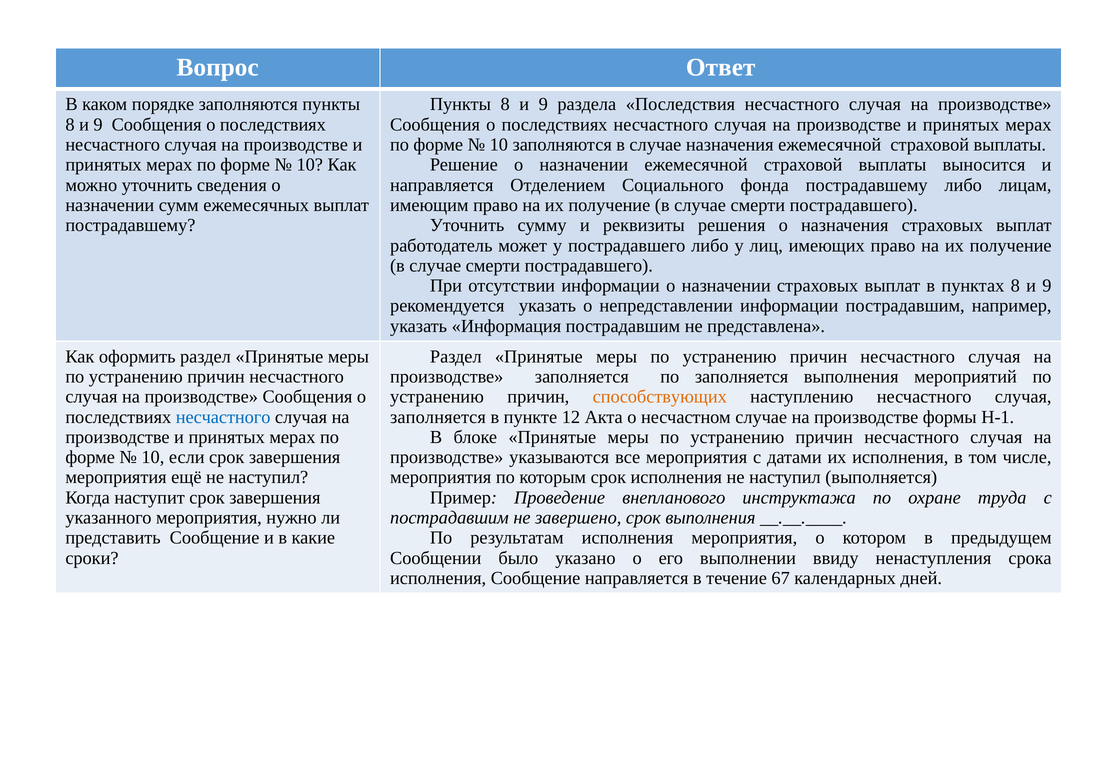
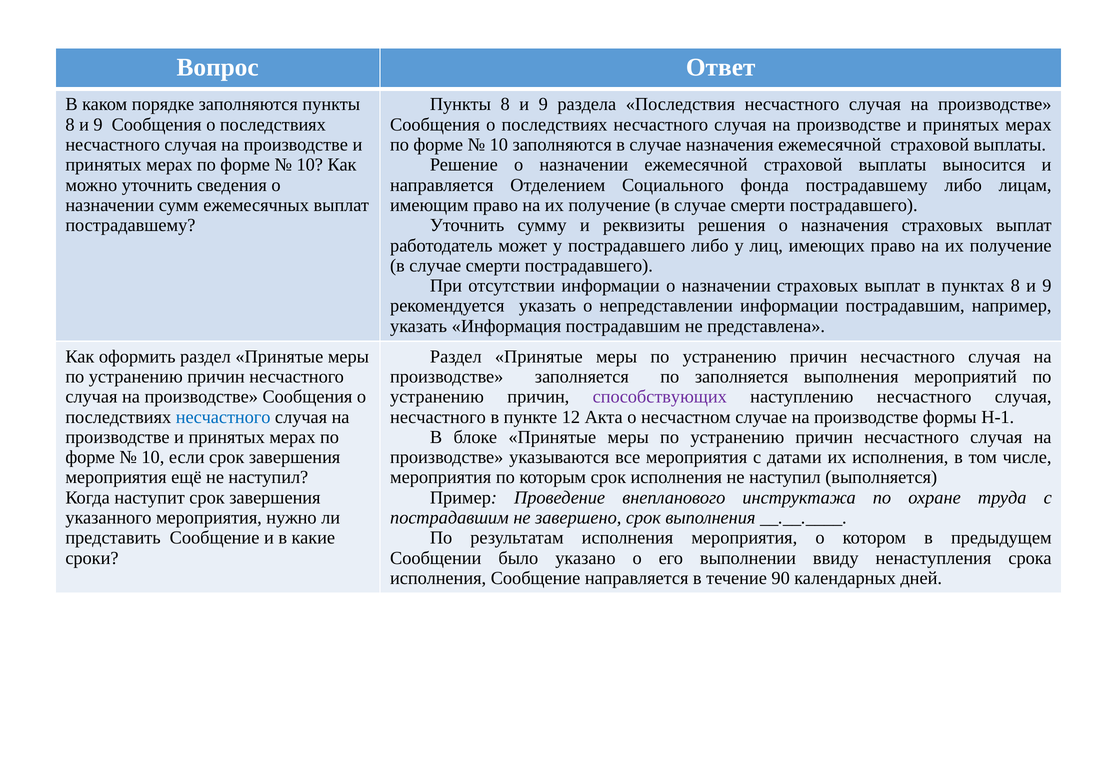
способствующих colour: orange -> purple
заполняется at (438, 417): заполняется -> несчастного
67: 67 -> 90
